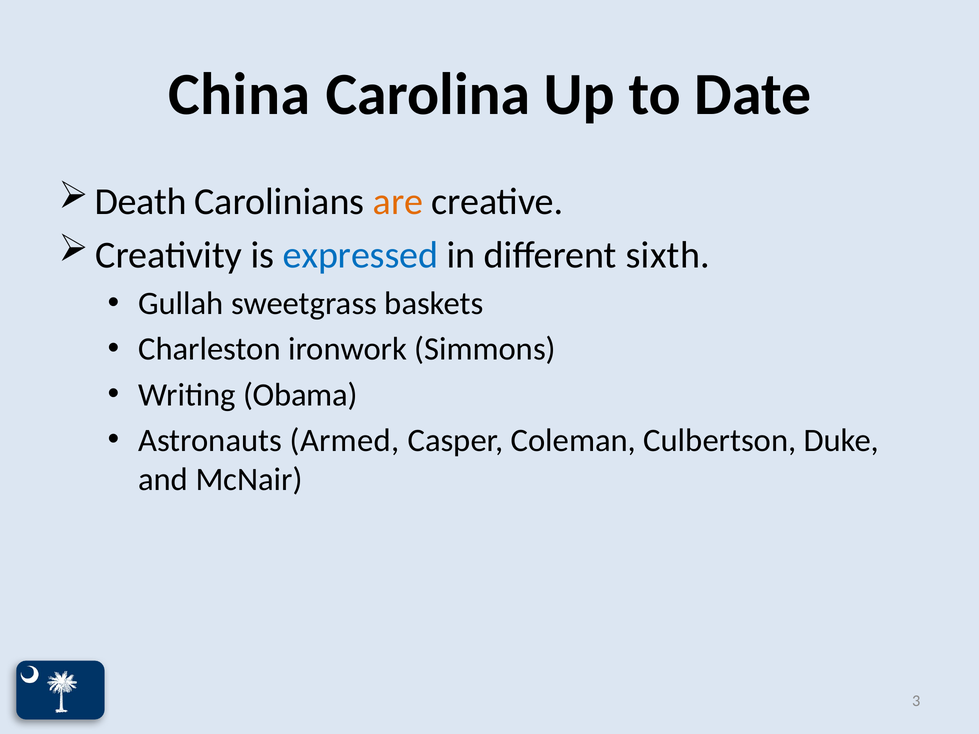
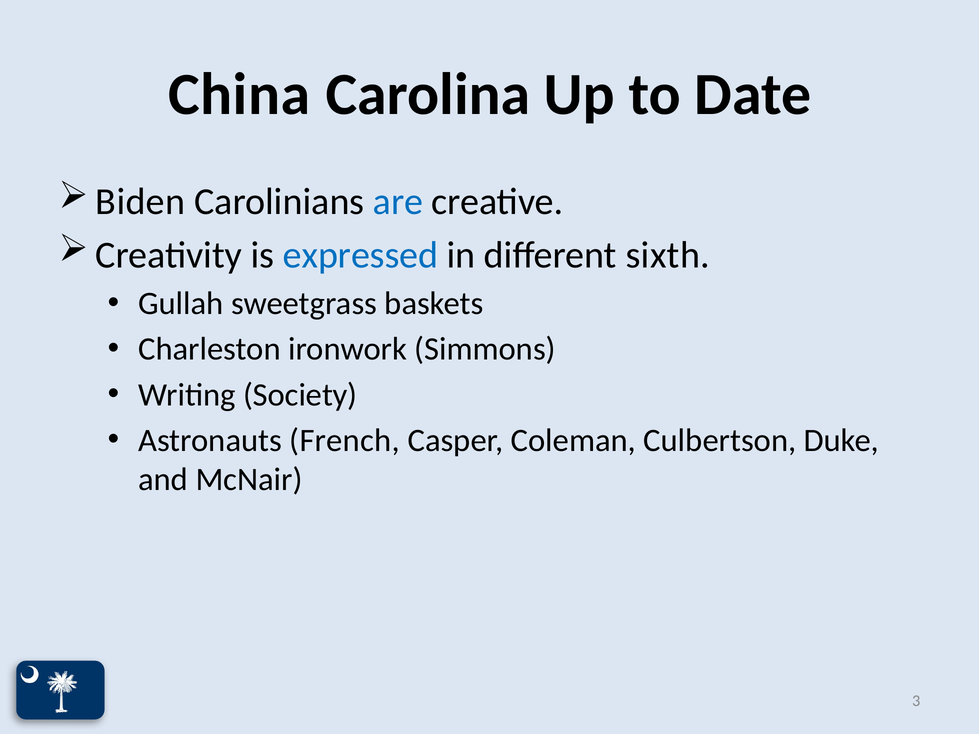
Death: Death -> Biden
are colour: orange -> blue
Obama: Obama -> Society
Armed: Armed -> French
